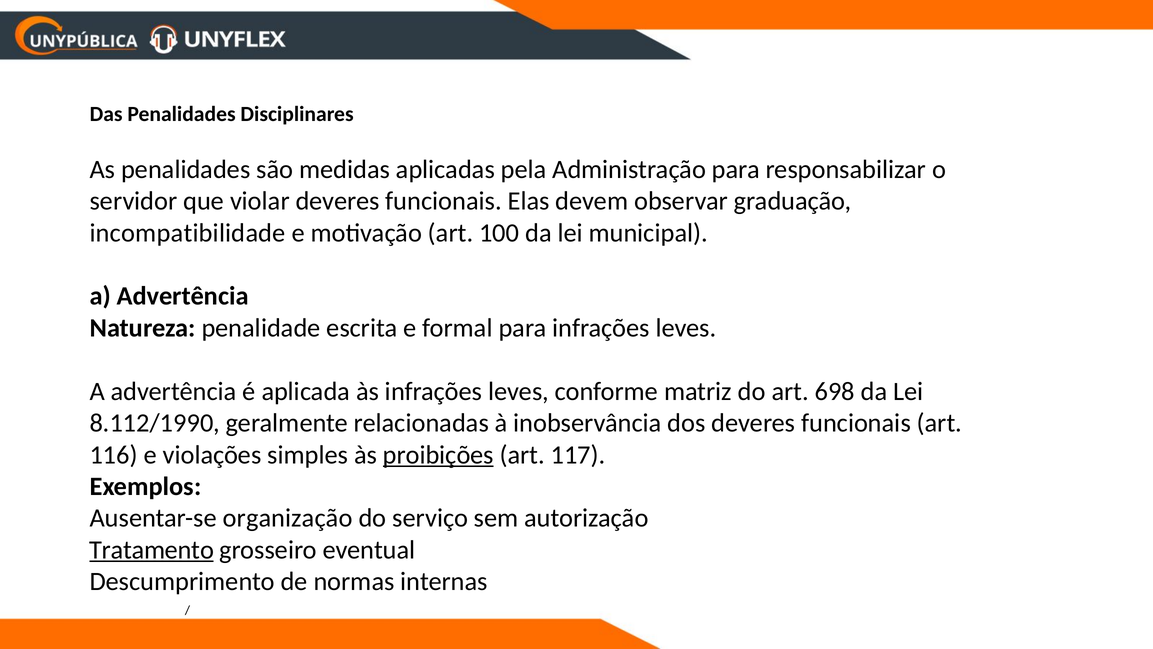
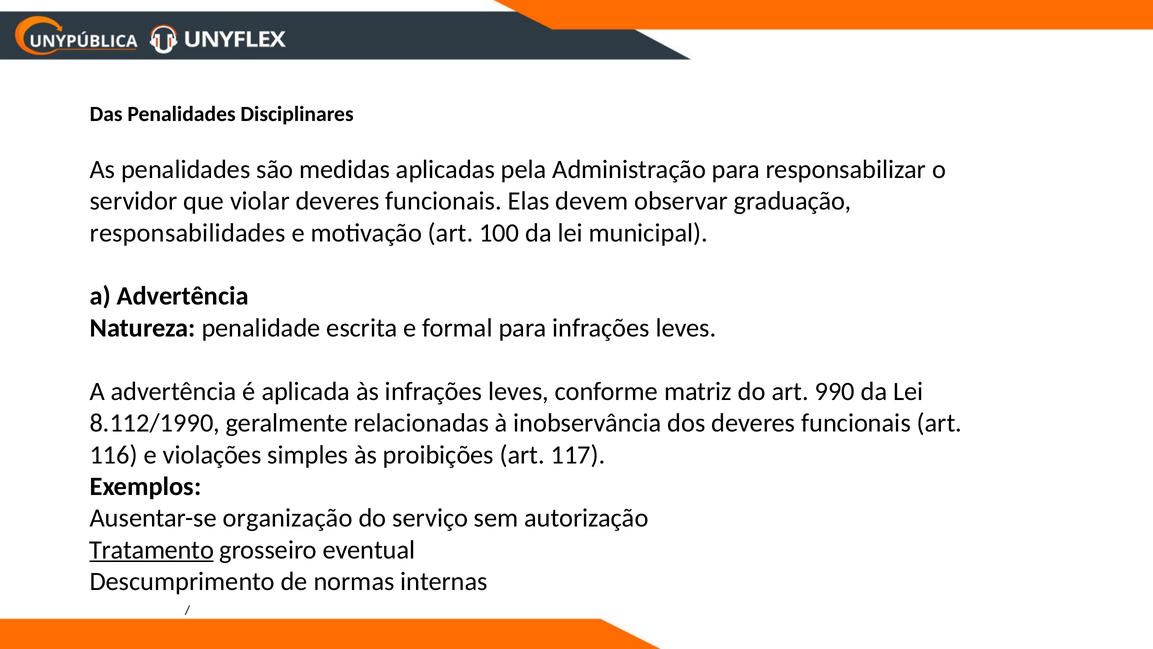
incompatibilidade: incompatibilidade -> responsabilidades
698: 698 -> 990
proibições underline: present -> none
